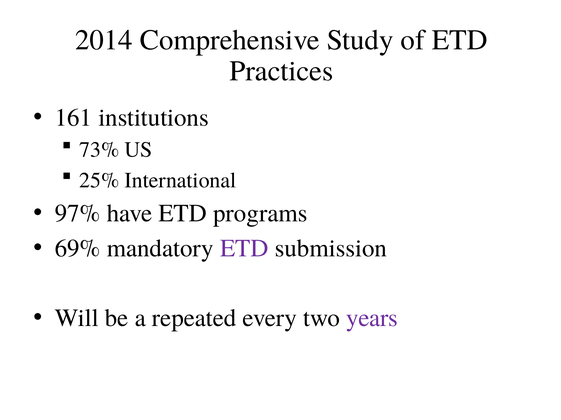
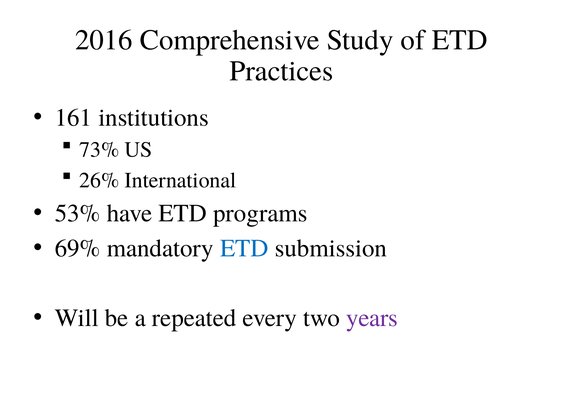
2014: 2014 -> 2016
25%: 25% -> 26%
97%: 97% -> 53%
ETD at (244, 249) colour: purple -> blue
